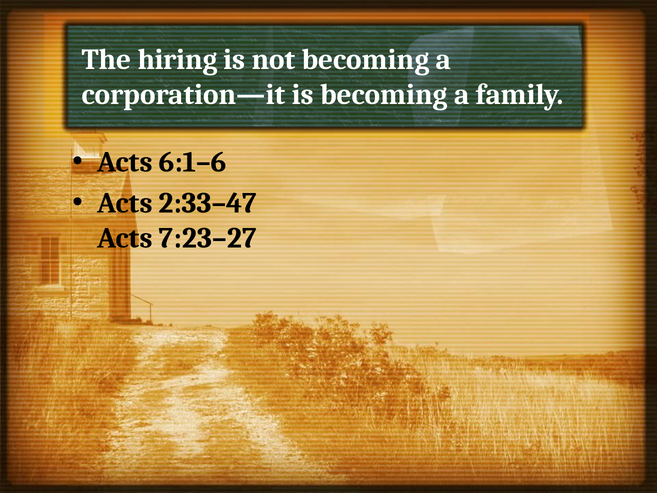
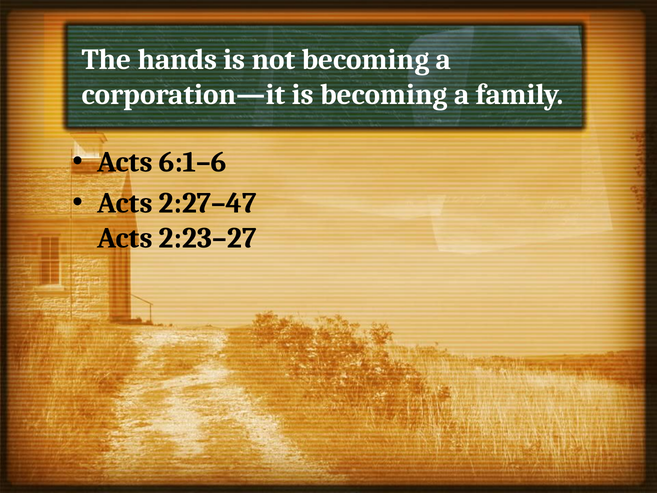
hiring: hiring -> hands
2:33–47: 2:33–47 -> 2:27–47
7:23–27: 7:23–27 -> 2:23–27
